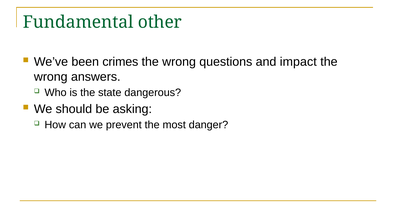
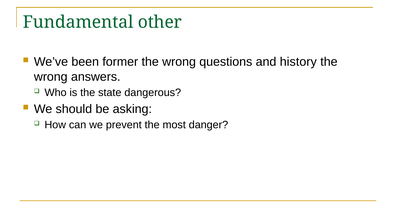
crimes: crimes -> former
impact: impact -> history
